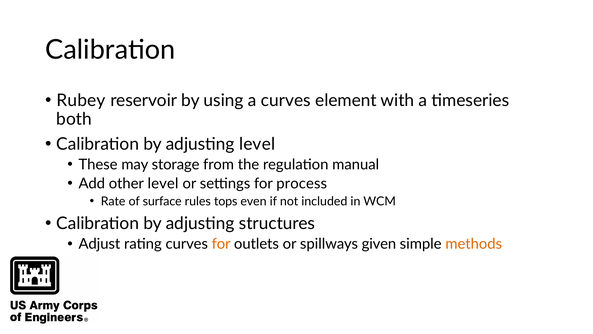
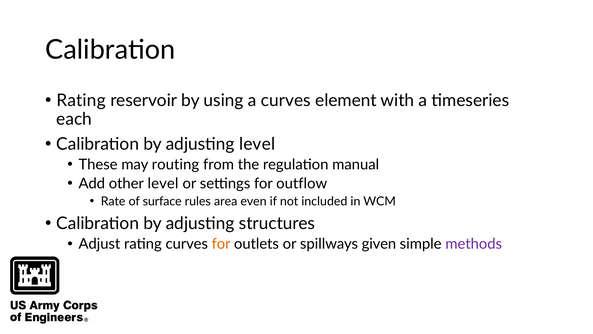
Rubey at (81, 100): Rubey -> Rating
both: both -> each
storage: storage -> routing
process: process -> outflow
tops: tops -> area
methods colour: orange -> purple
